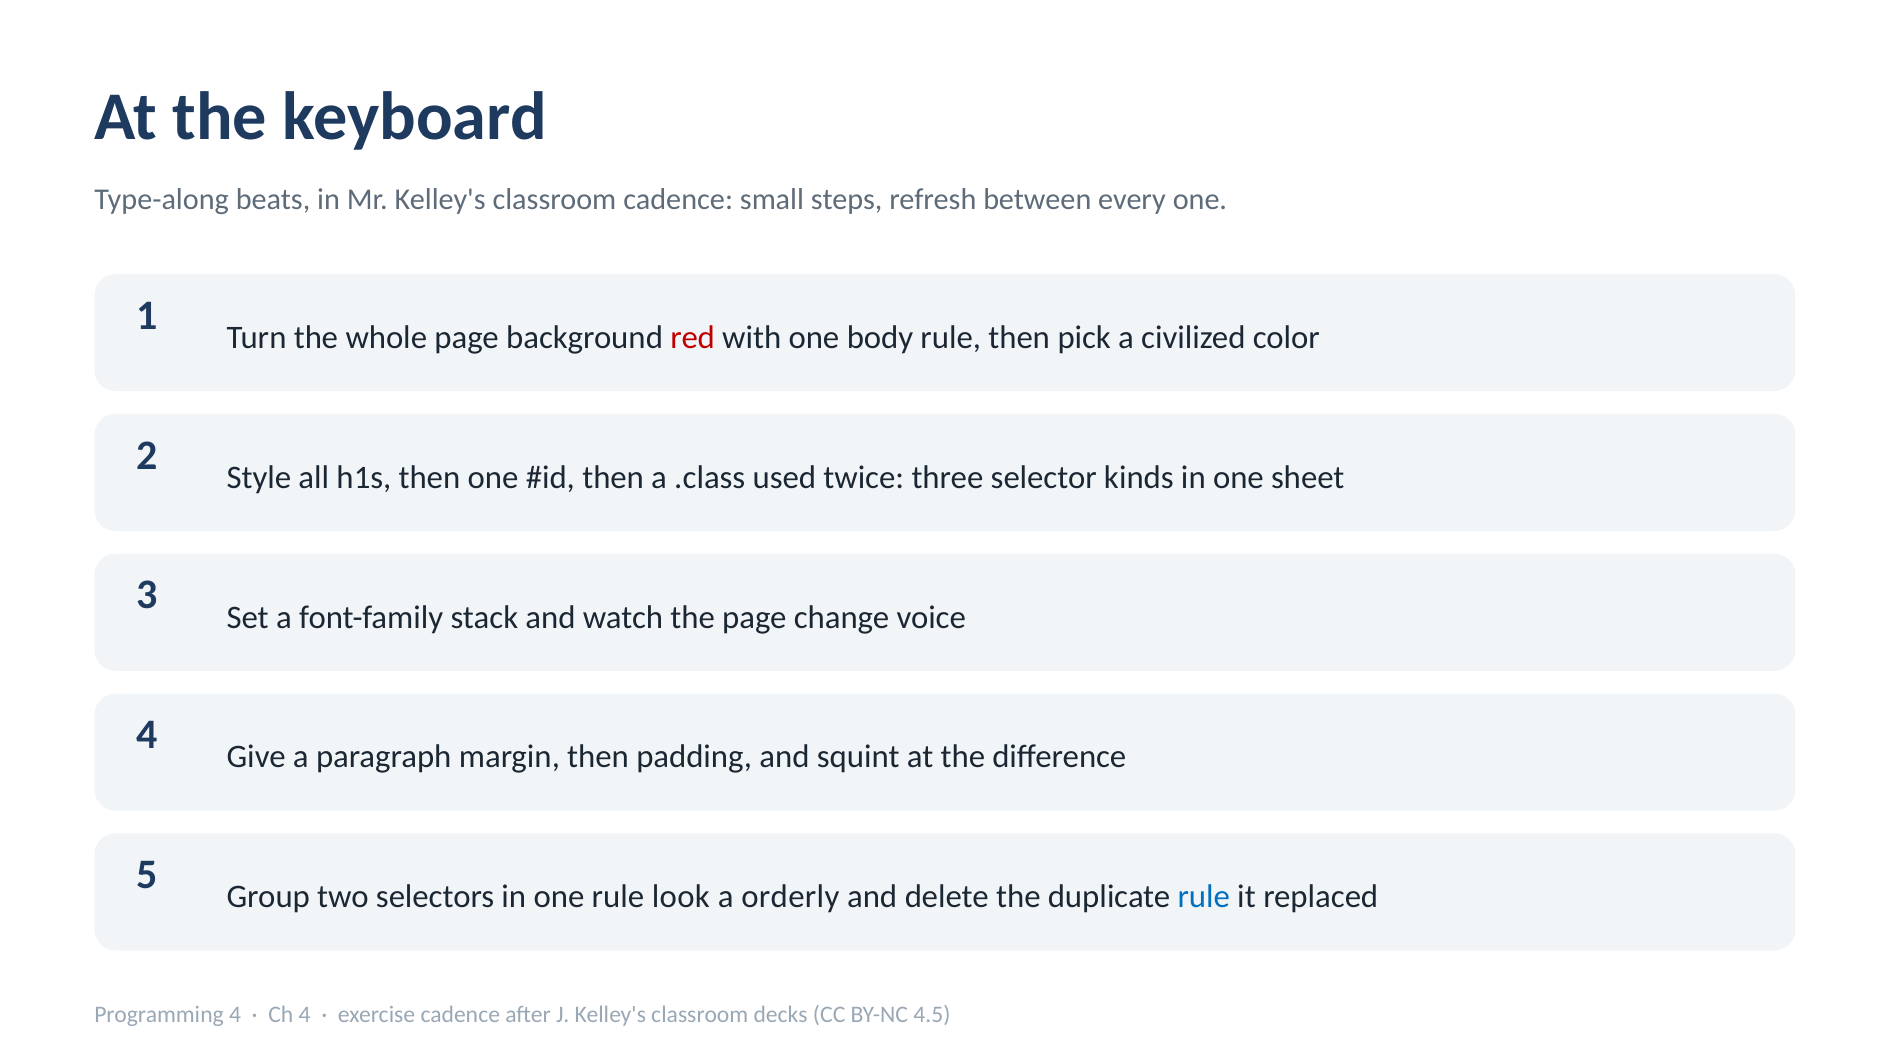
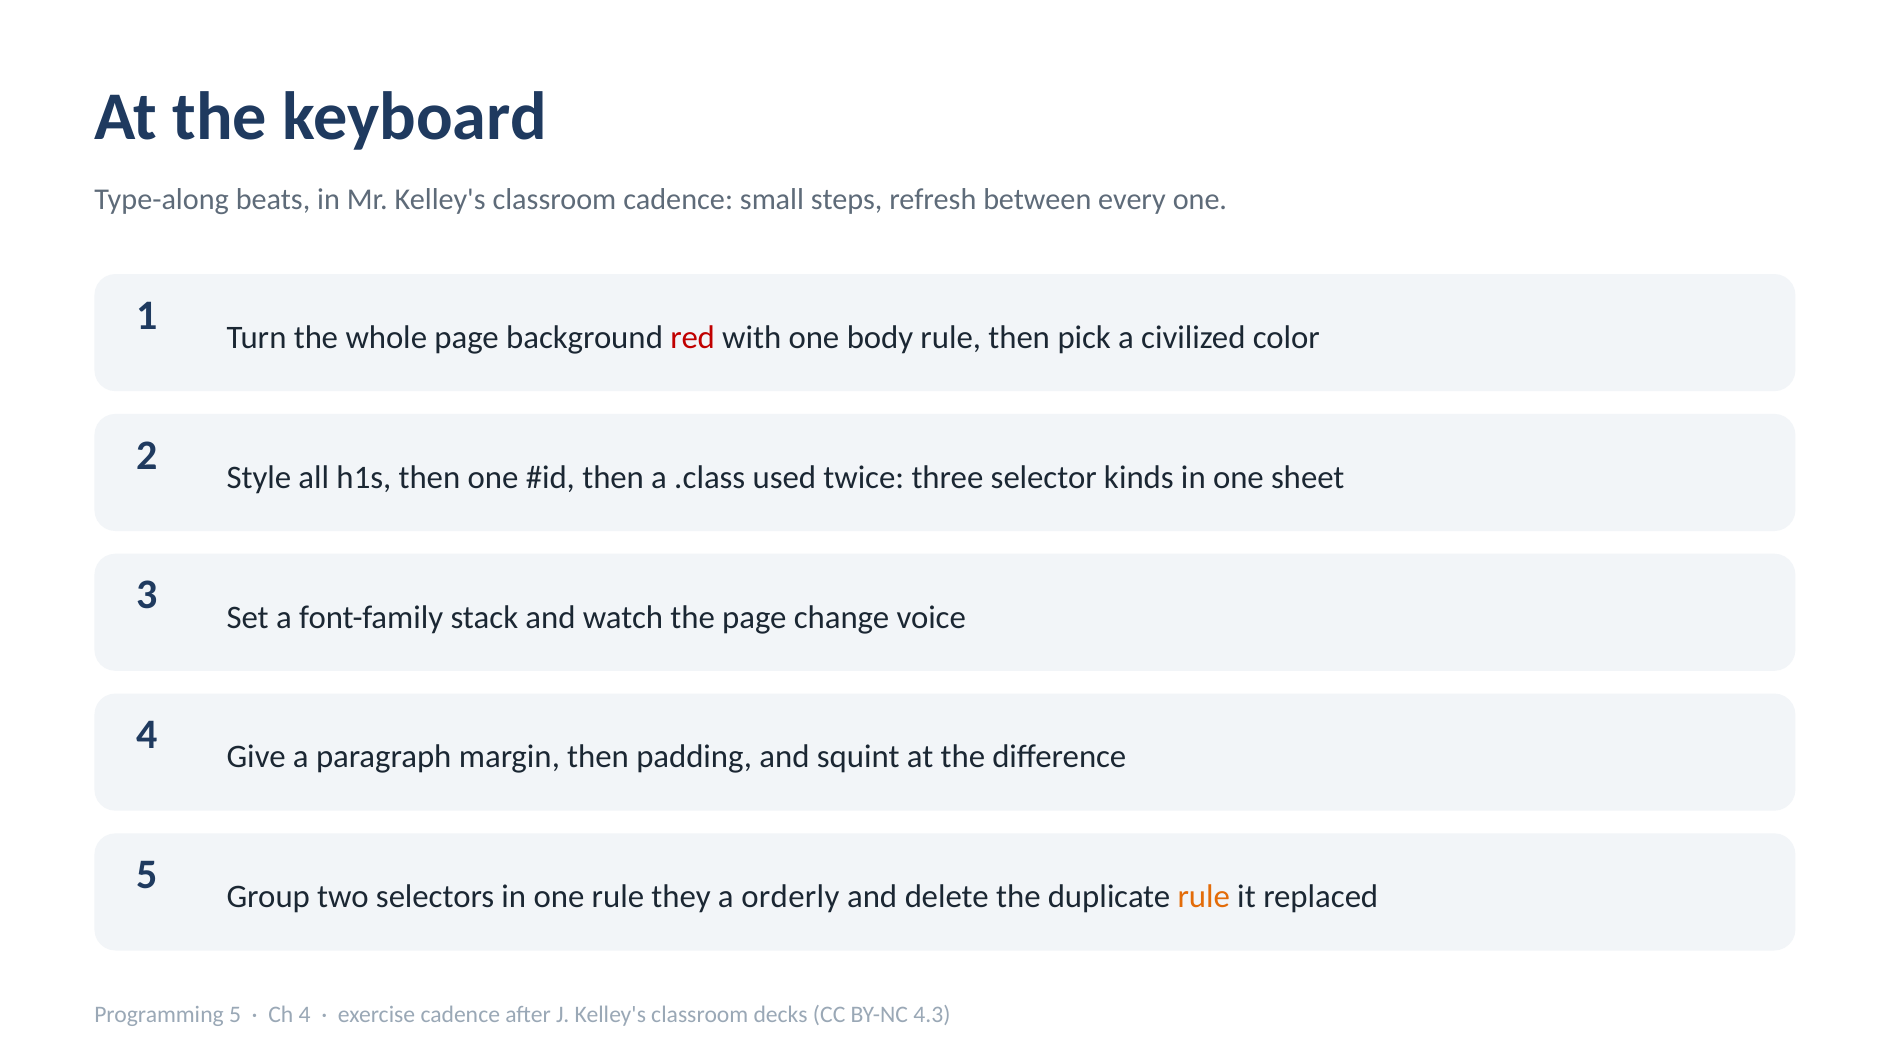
look: look -> they
rule at (1204, 897) colour: blue -> orange
Programming 4: 4 -> 5
4.5: 4.5 -> 4.3
